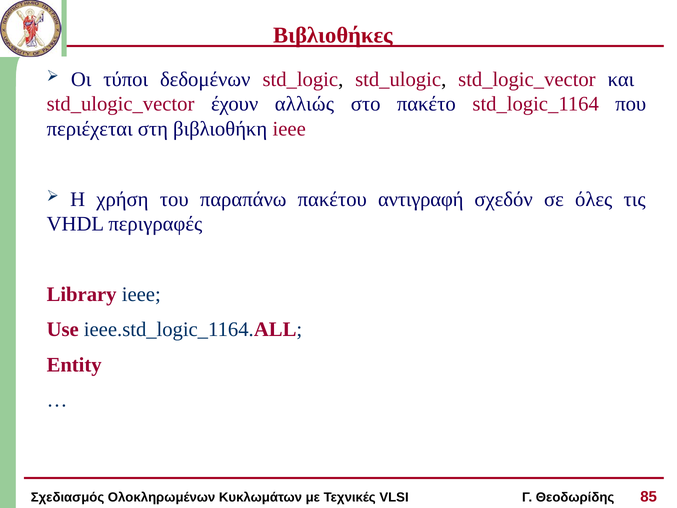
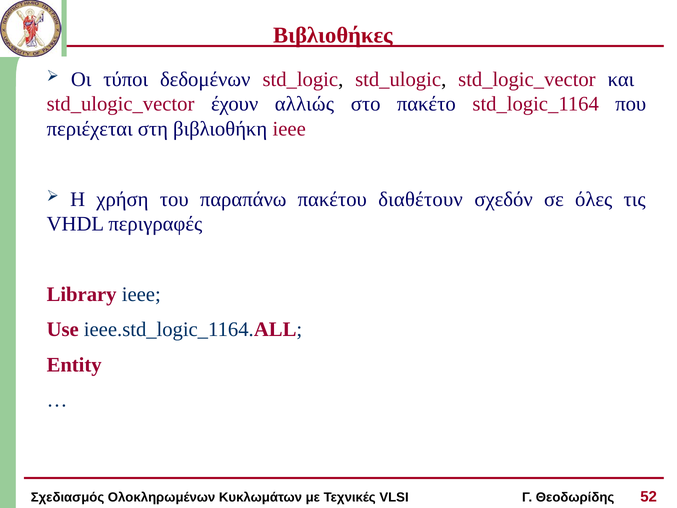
αντιγραφή: αντιγραφή -> διαθέτουν
85: 85 -> 52
